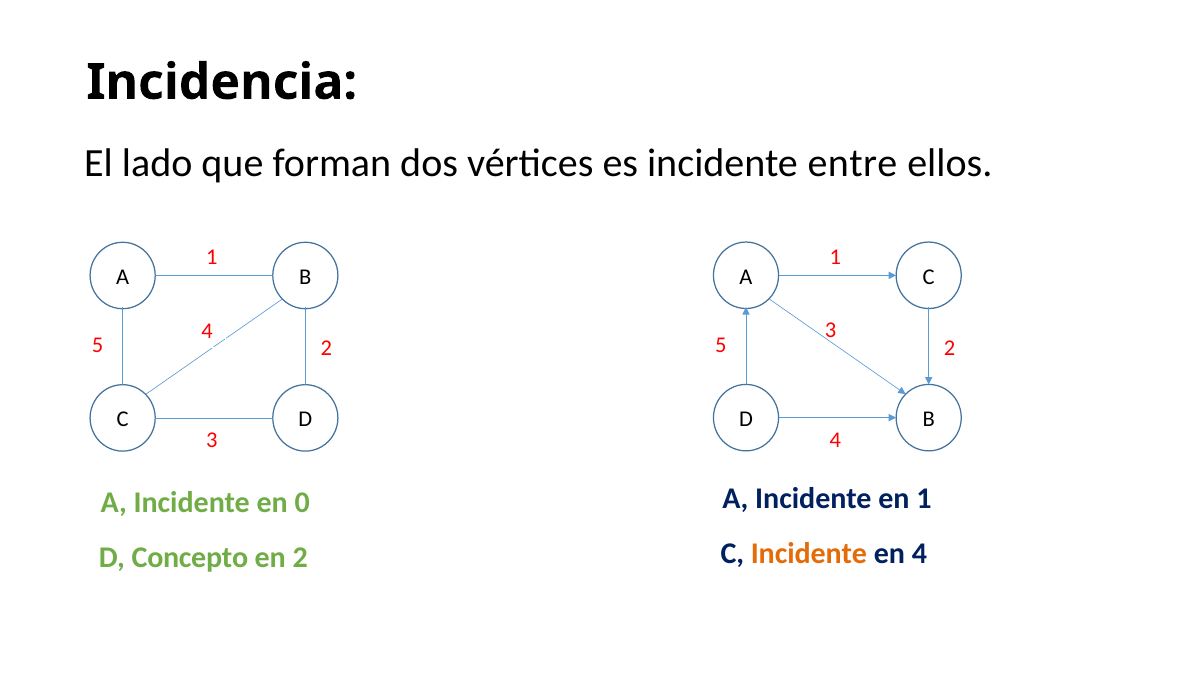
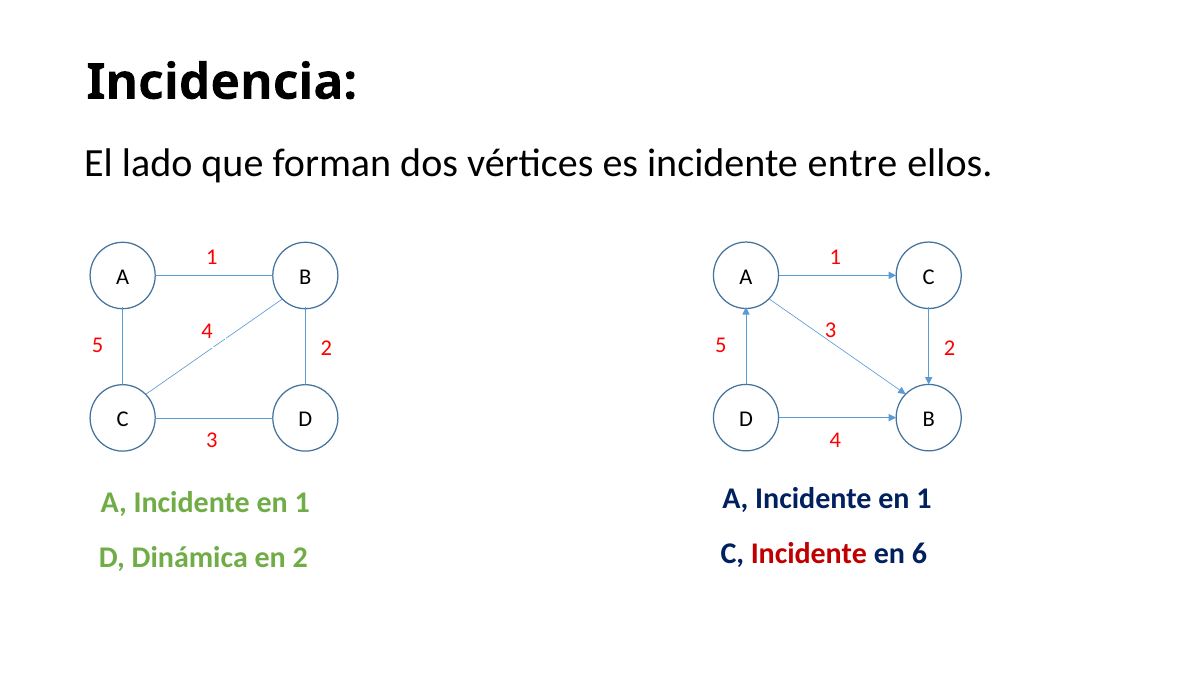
0 at (302, 503): 0 -> 1
Incidente at (809, 554) colour: orange -> red
en 4: 4 -> 6
Concepto: Concepto -> Dinámica
